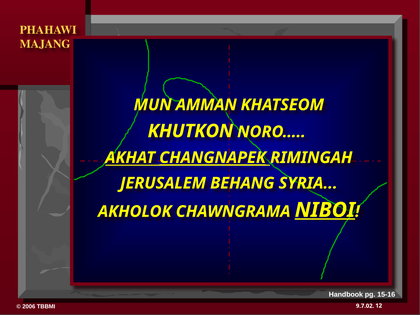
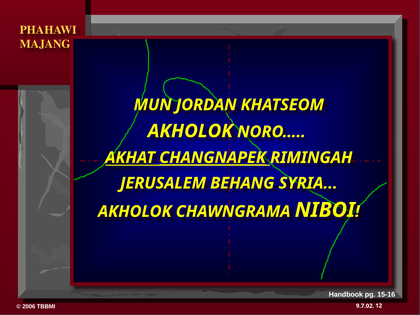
AMMAN: AMMAN -> JORDAN
KHUTKON at (190, 131): KHUTKON -> AKHOLOK
NIBOI underline: present -> none
